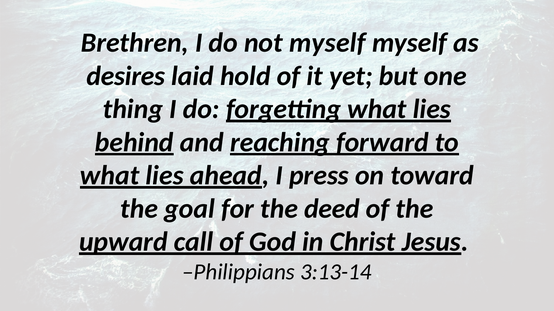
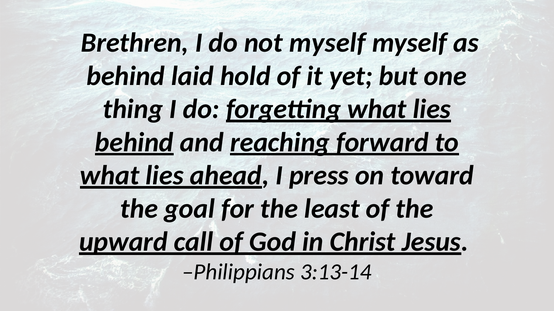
desires at (126, 76): desires -> behind
deed: deed -> least
